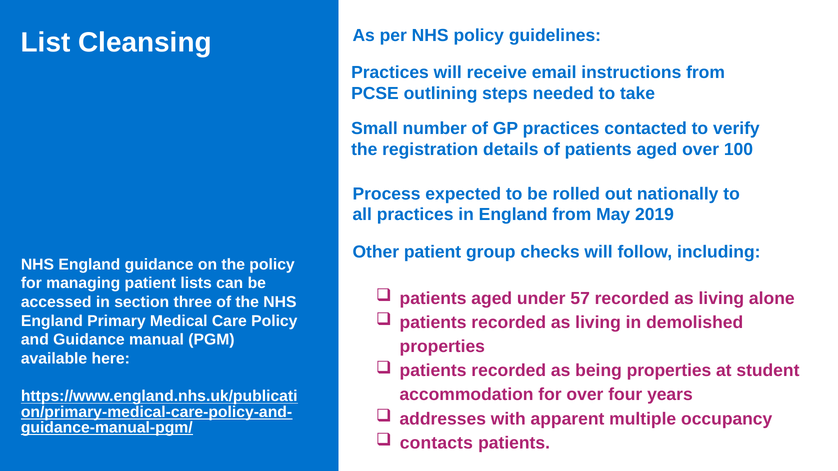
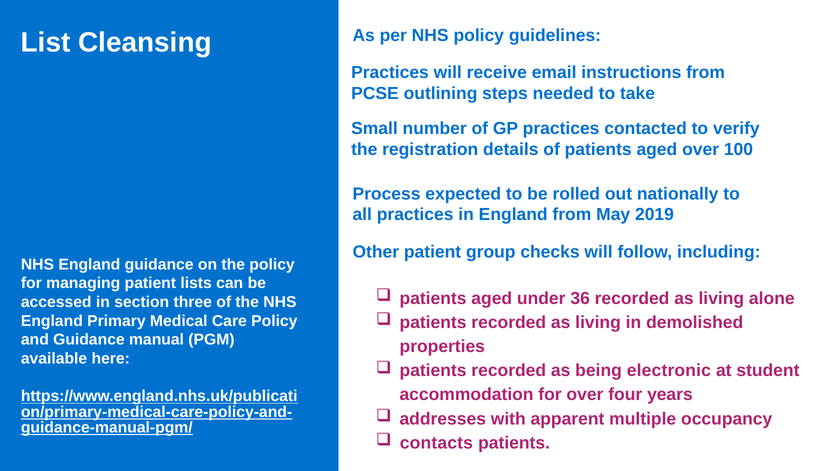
57: 57 -> 36
being properties: properties -> electronic
